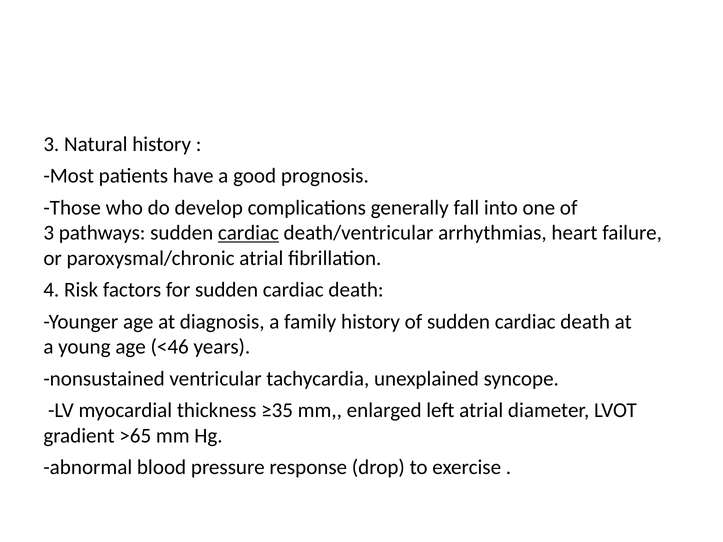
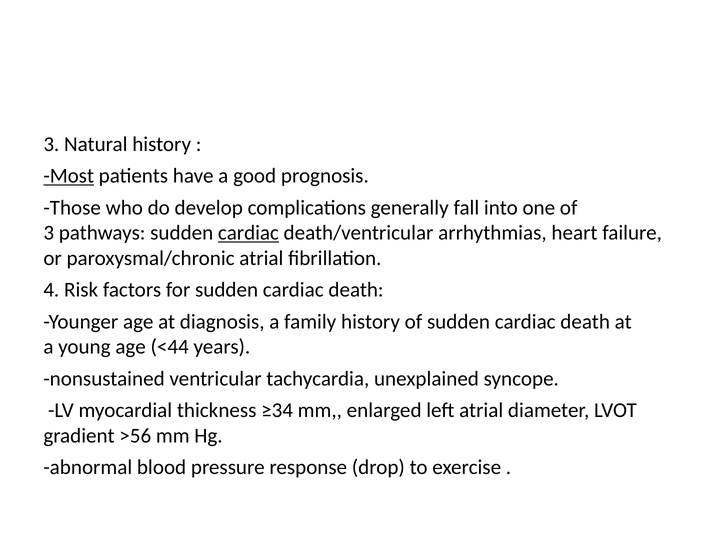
Most underline: none -> present
<46: <46 -> <44
≥35: ≥35 -> ≥34
>65: >65 -> >56
